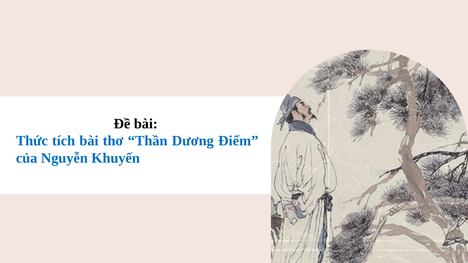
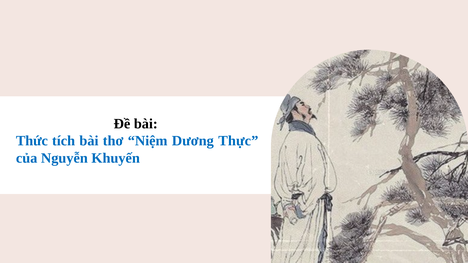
Thần: Thần -> Niệm
Điểm: Điểm -> Thực
